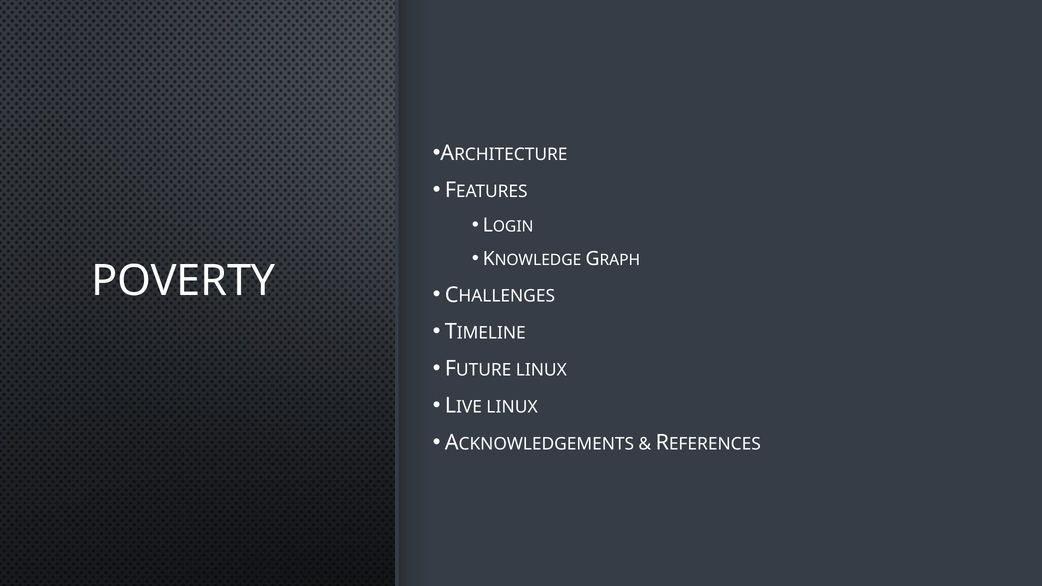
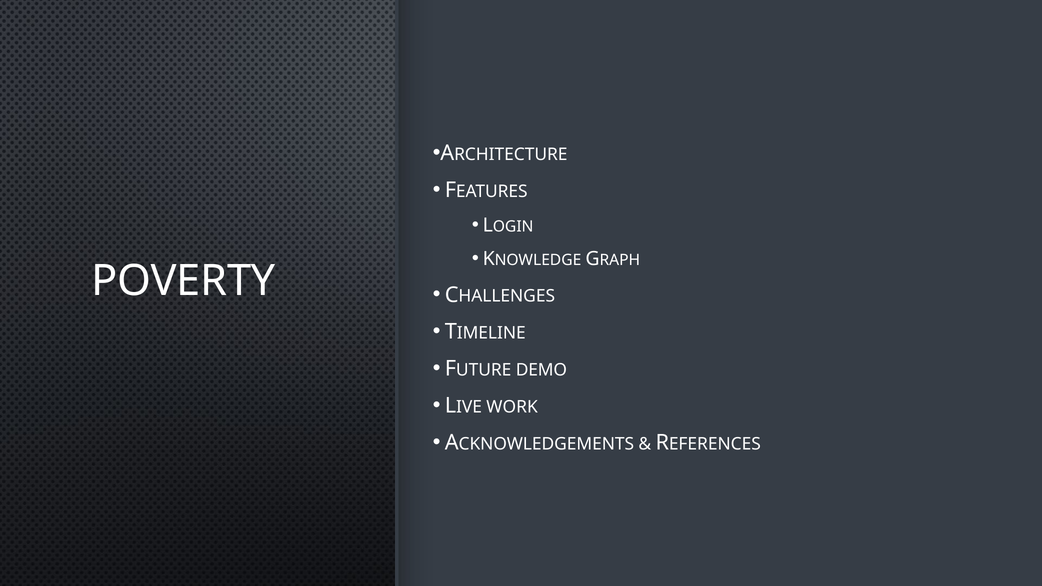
LINUX at (541, 370): LINUX -> DEMO
LINUX at (512, 407): LINUX -> WORK
